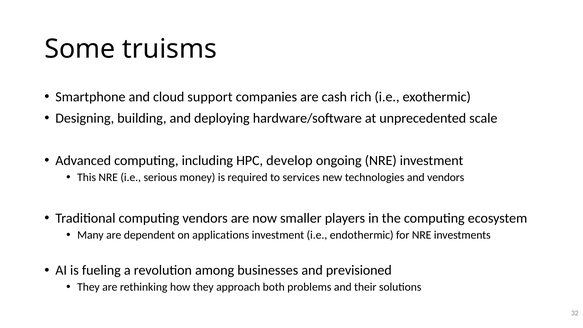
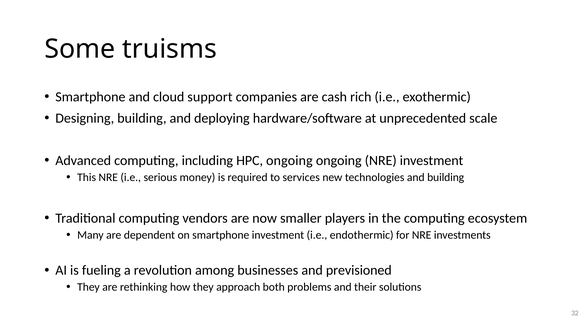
HPC develop: develop -> ongoing
and vendors: vendors -> building
on applications: applications -> smartphone
